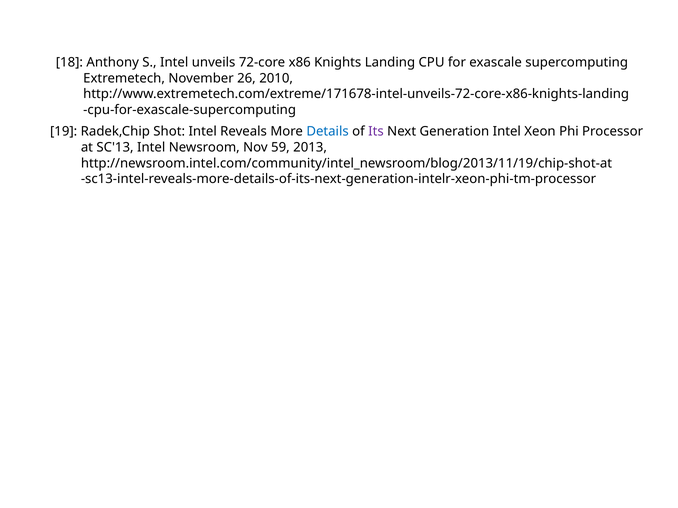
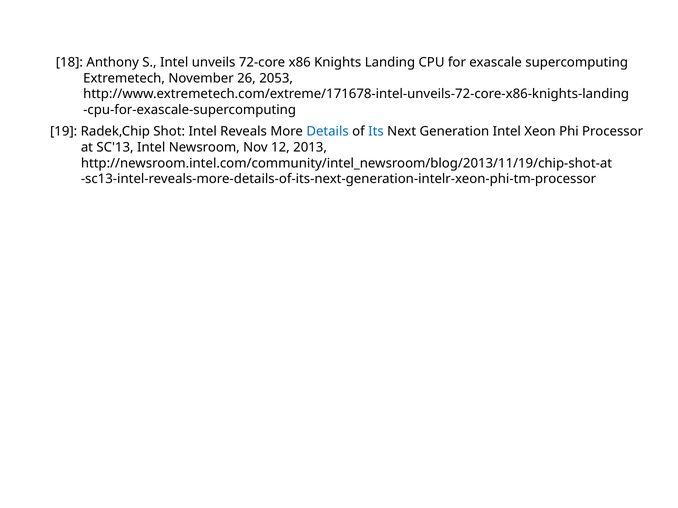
2010: 2010 -> 2053
Its colour: purple -> blue
59: 59 -> 12
